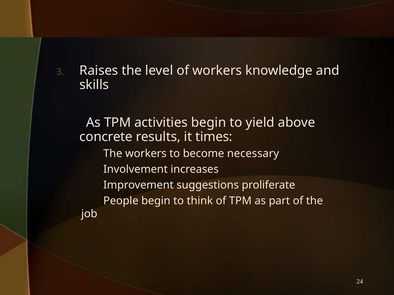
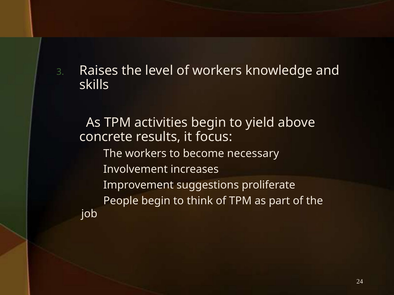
times: times -> focus
